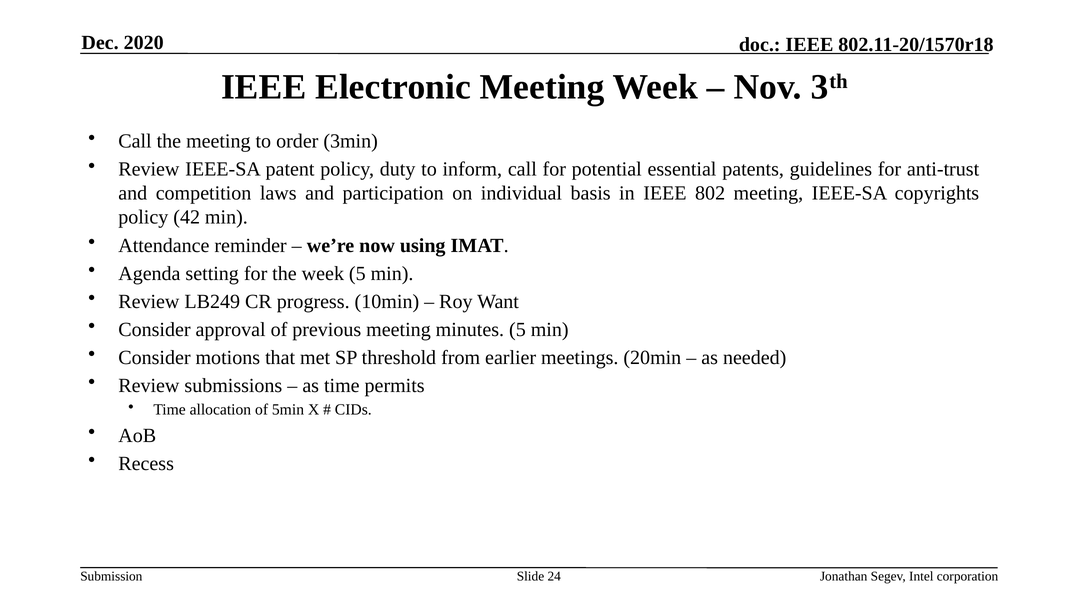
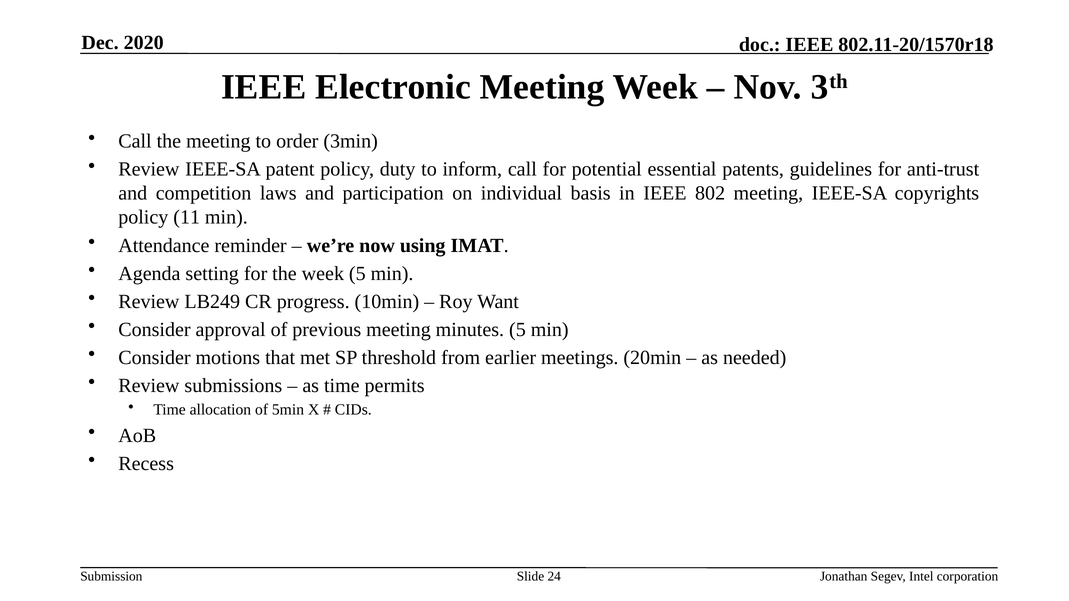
42: 42 -> 11
